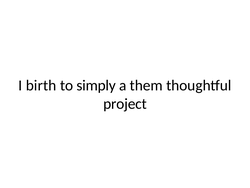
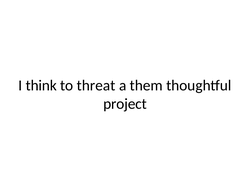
birth: birth -> think
simply: simply -> threat
